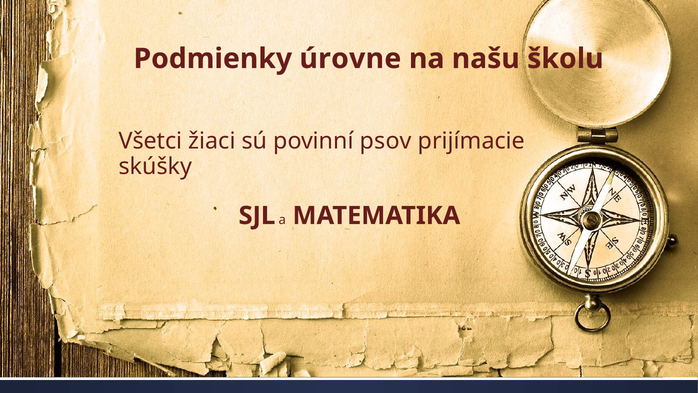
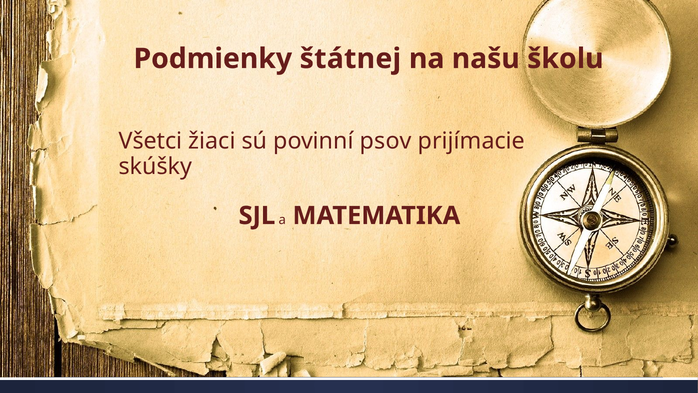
úrovne: úrovne -> štátnej
